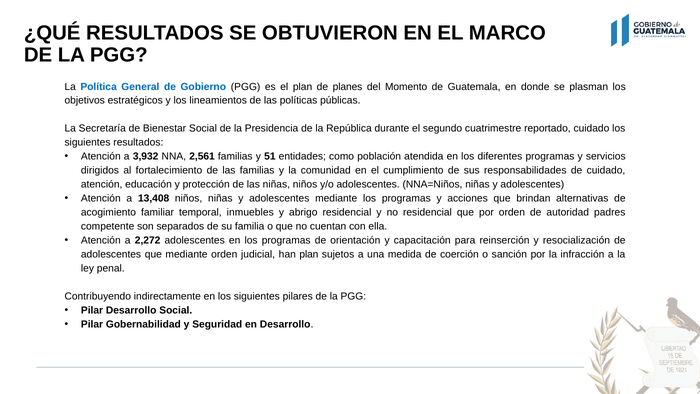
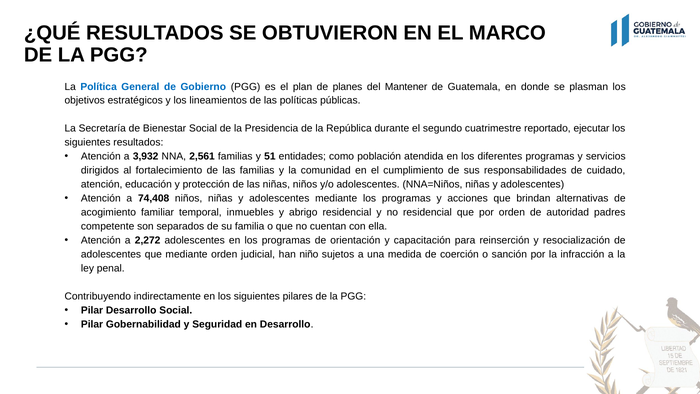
Momento: Momento -> Mantener
reportado cuidado: cuidado -> ejecutar
13,408: 13,408 -> 74,408
han plan: plan -> niño
